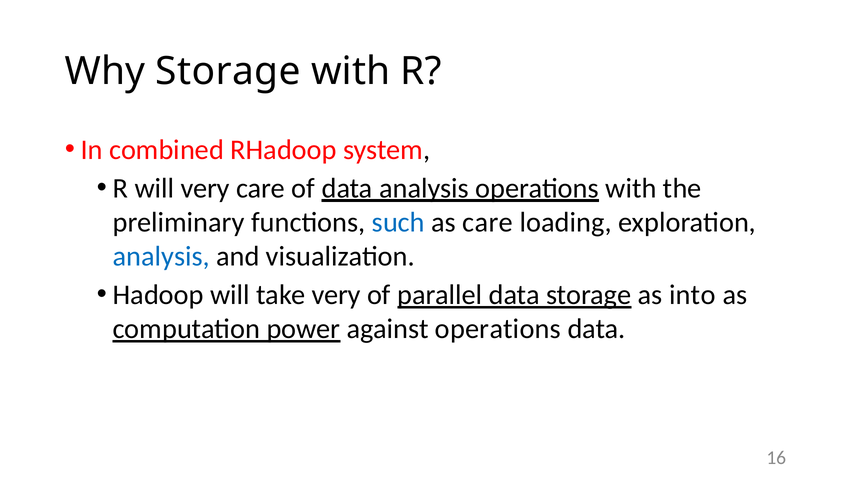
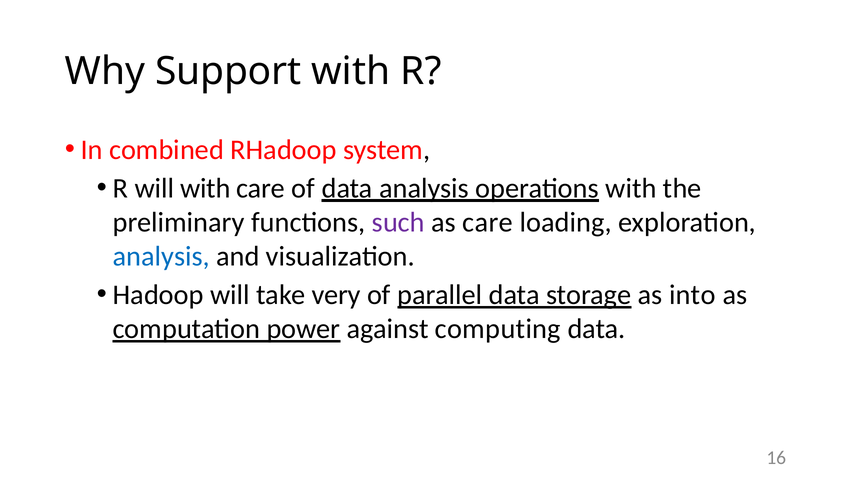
Why Storage: Storage -> Support
will very: very -> with
such colour: blue -> purple
against operations: operations -> computing
